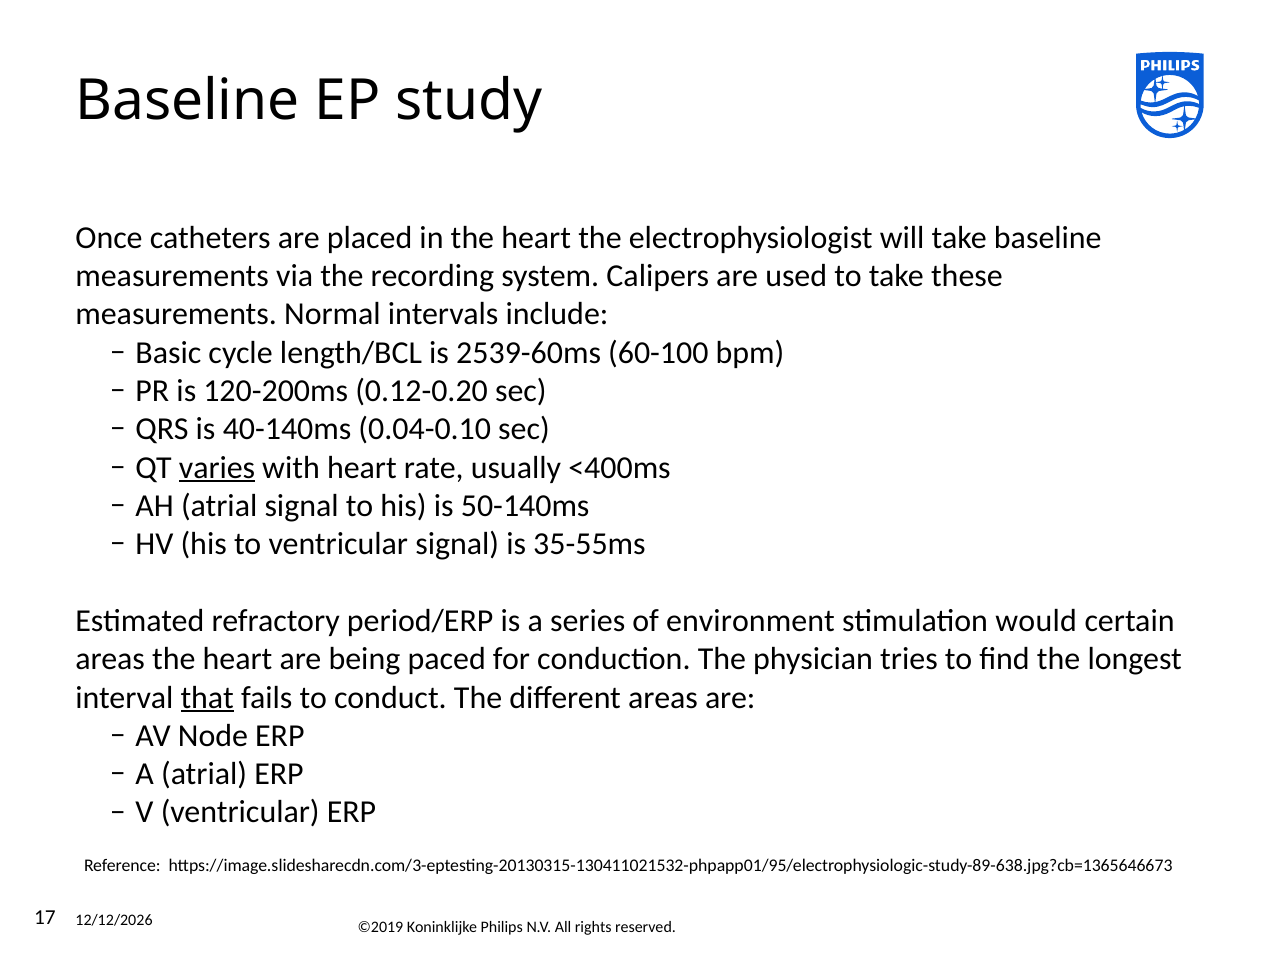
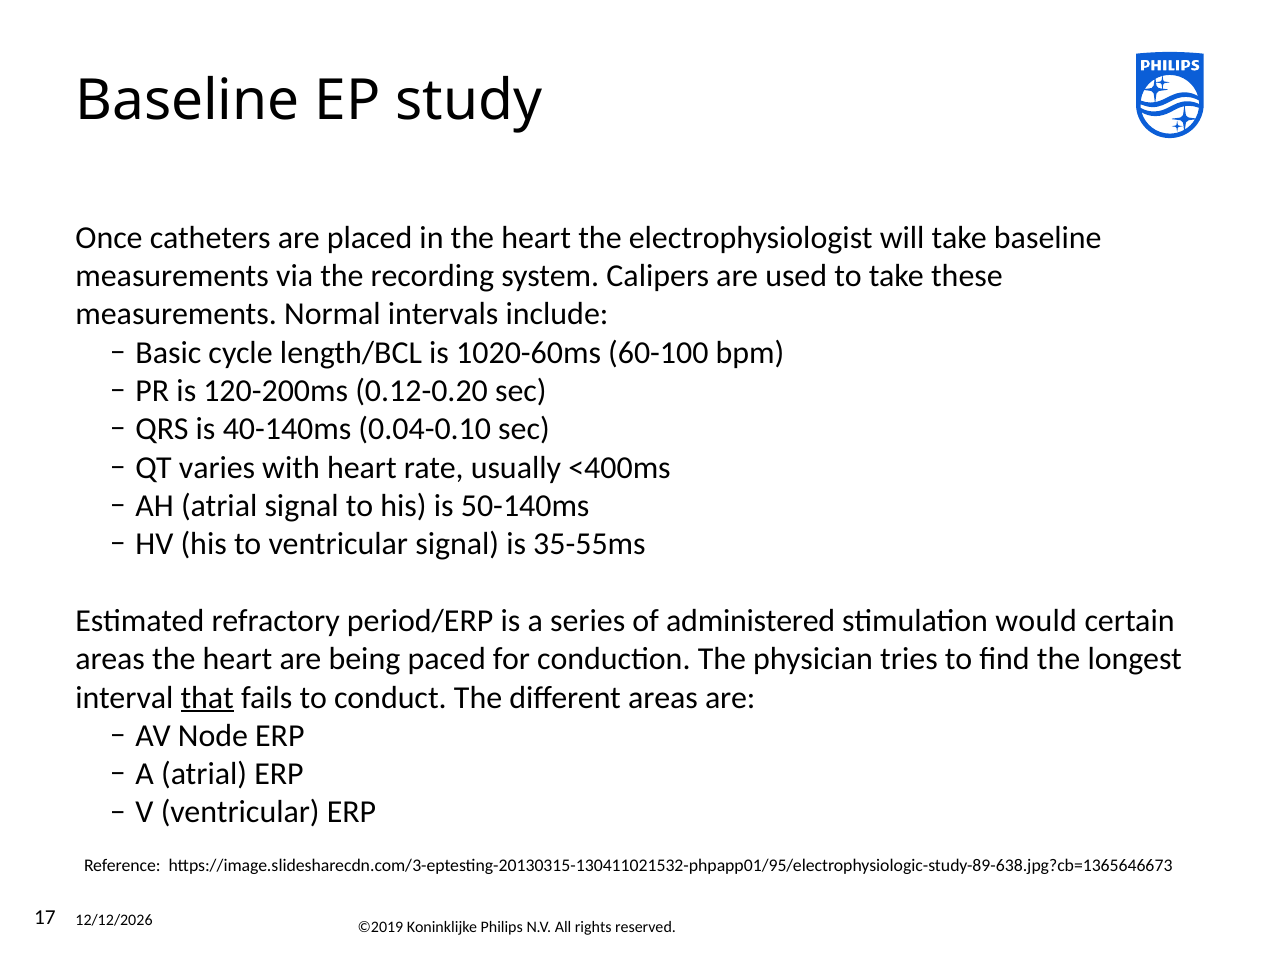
2539-60ms: 2539-60ms -> 1020-60ms
varies underline: present -> none
environment: environment -> administered
